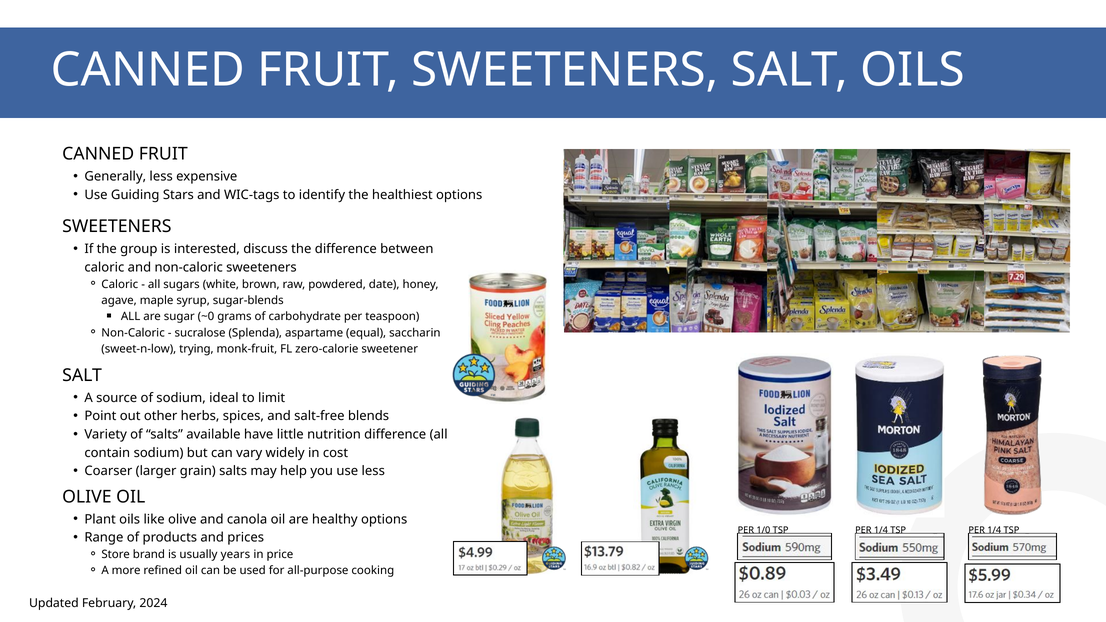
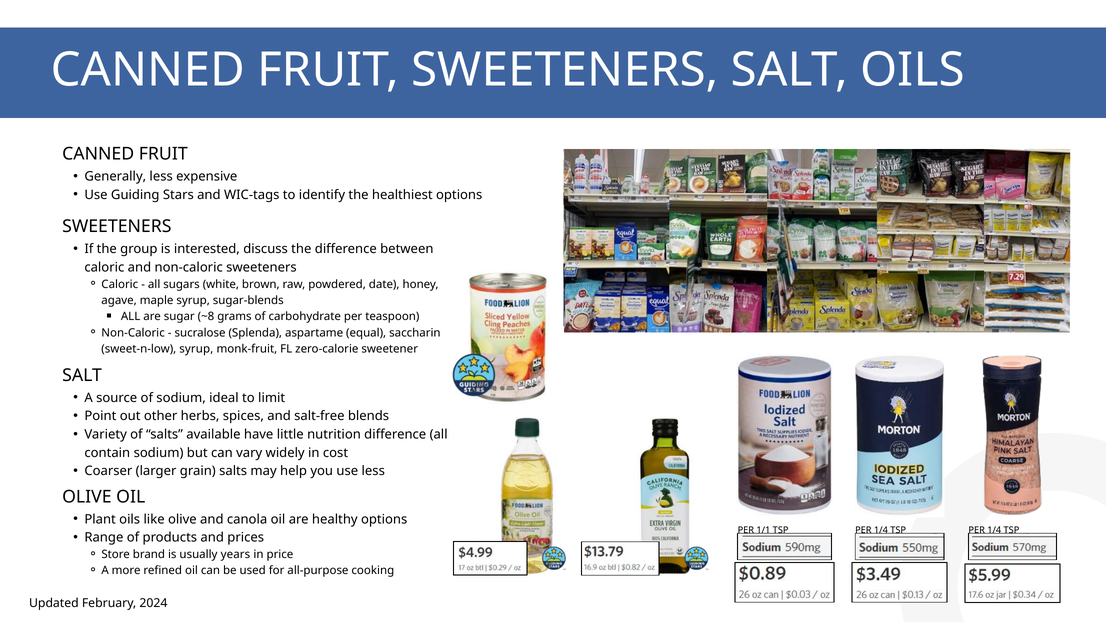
~0: ~0 -> ~8
sweet-n-low trying: trying -> syrup
1/0: 1/0 -> 1/1
